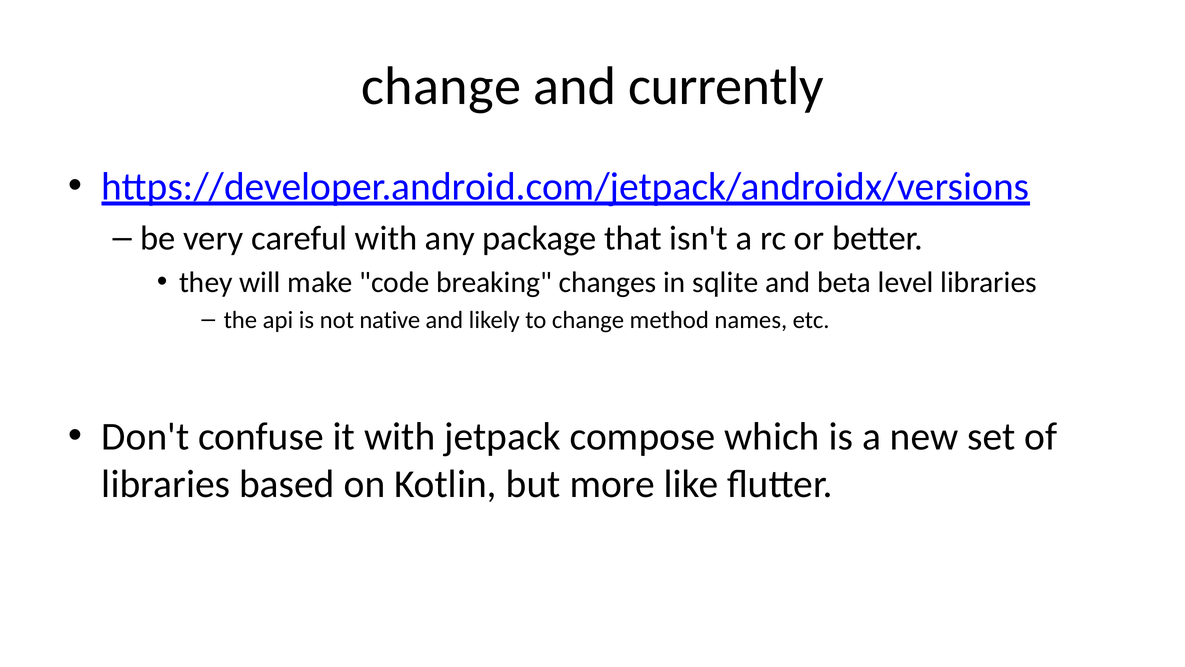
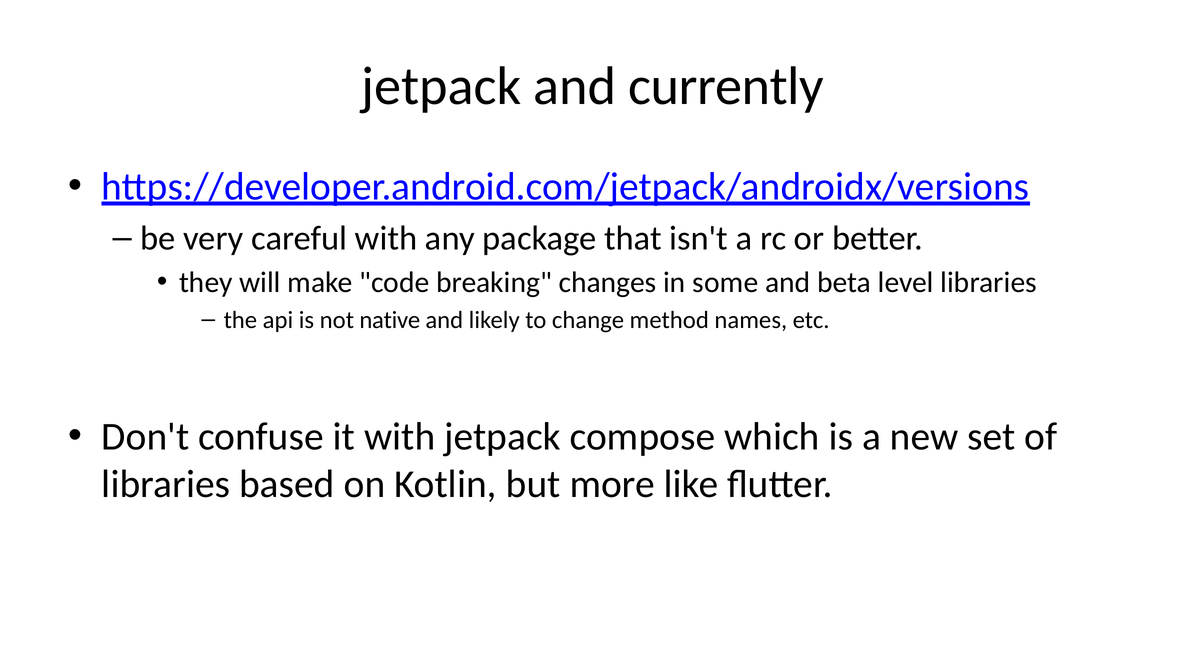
change at (441, 86): change -> jetpack
sqlite: sqlite -> some
